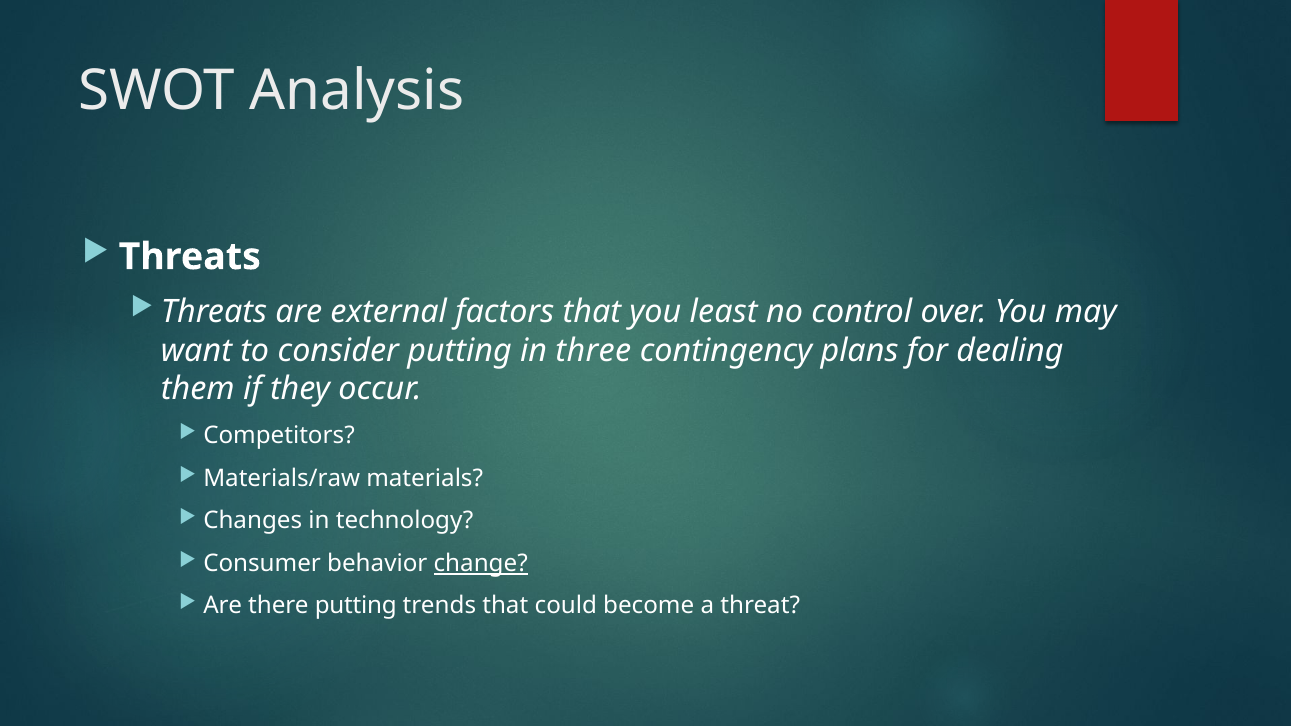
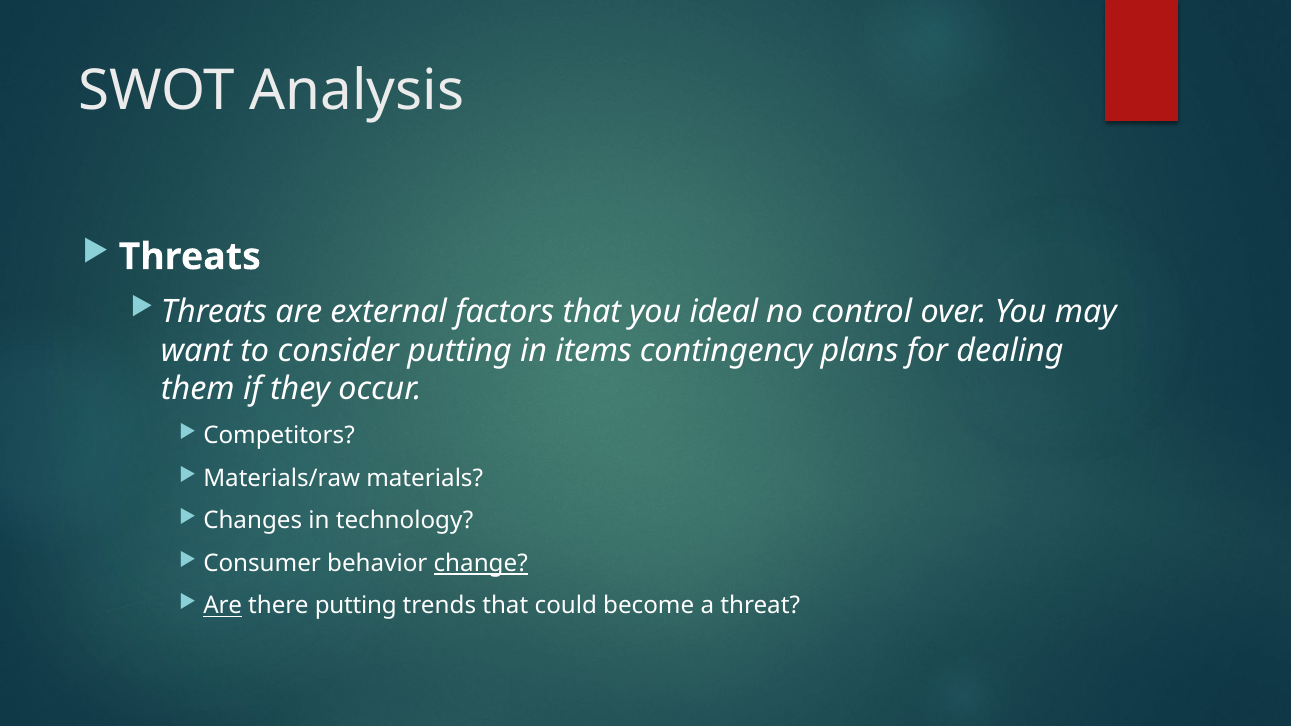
least: least -> ideal
three: three -> items
Are at (223, 606) underline: none -> present
